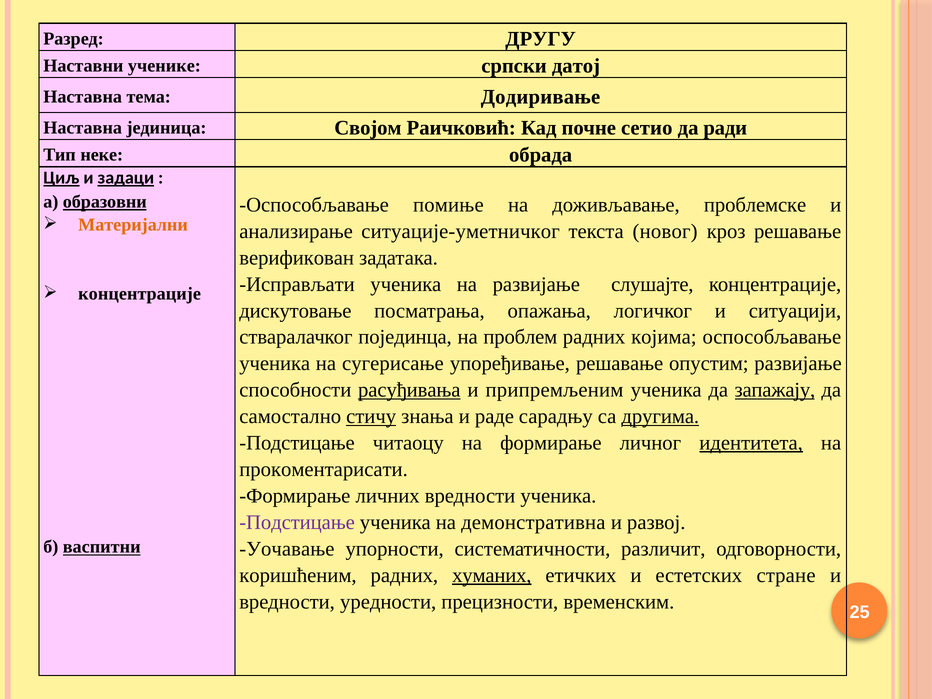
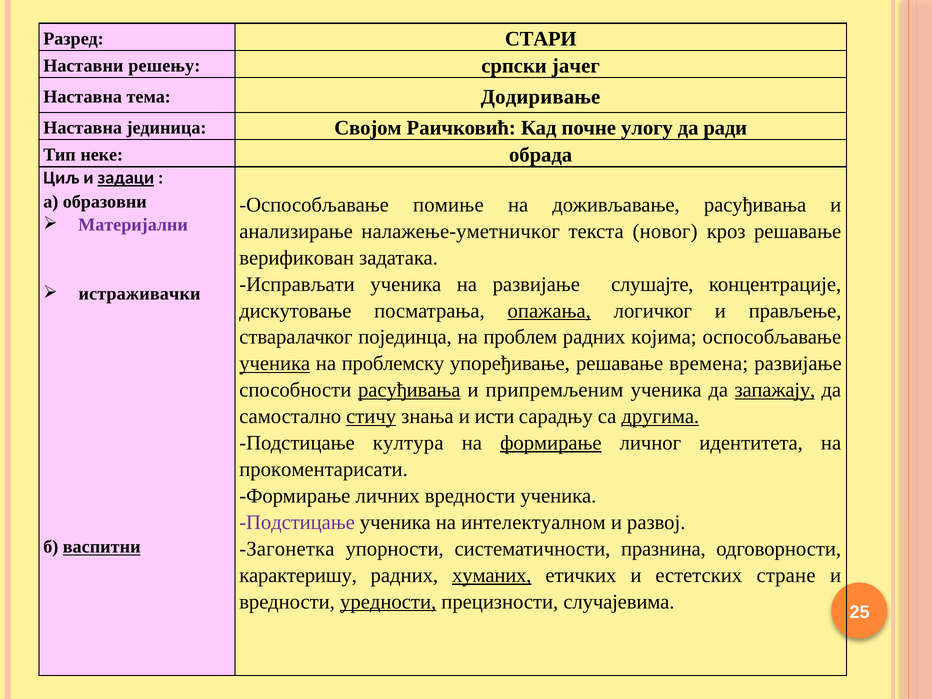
ДРУГУ: ДРУГУ -> СТАРИ
ученике: ученике -> решењу
датој: датој -> јачег
сетио: сетио -> улогу
Циљ underline: present -> none
образовни underline: present -> none
доживљавање проблемске: проблемске -> расуђивања
Материјални colour: orange -> purple
ситуације-уметничког: ситуације-уметничког -> налажење-уметничког
концентрације at (140, 294): концентрације -> истраживачки
опажања underline: none -> present
ситуацији: ситуацији -> прављење
ученика at (275, 364) underline: none -> present
сугерисање: сугерисање -> проблемску
опустим: опустим -> времена
раде: раде -> исти
читаоцу: читаоцу -> култура
формирање at (551, 443) underline: none -> present
идентитета underline: present -> none
демонстративна: демонстративна -> интелектуалном
Уочавање: Уочавање -> Загонетка
различит: различит -> празнина
коришћеним: коришћеним -> карактеришу
уредности underline: none -> present
временским: временским -> случајевима
